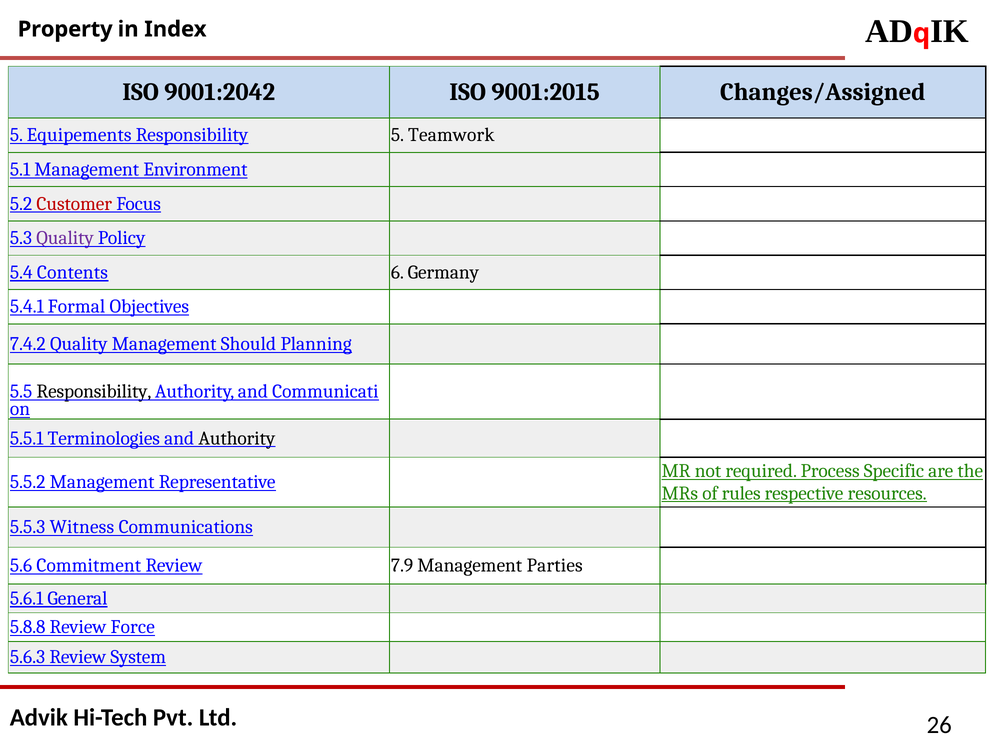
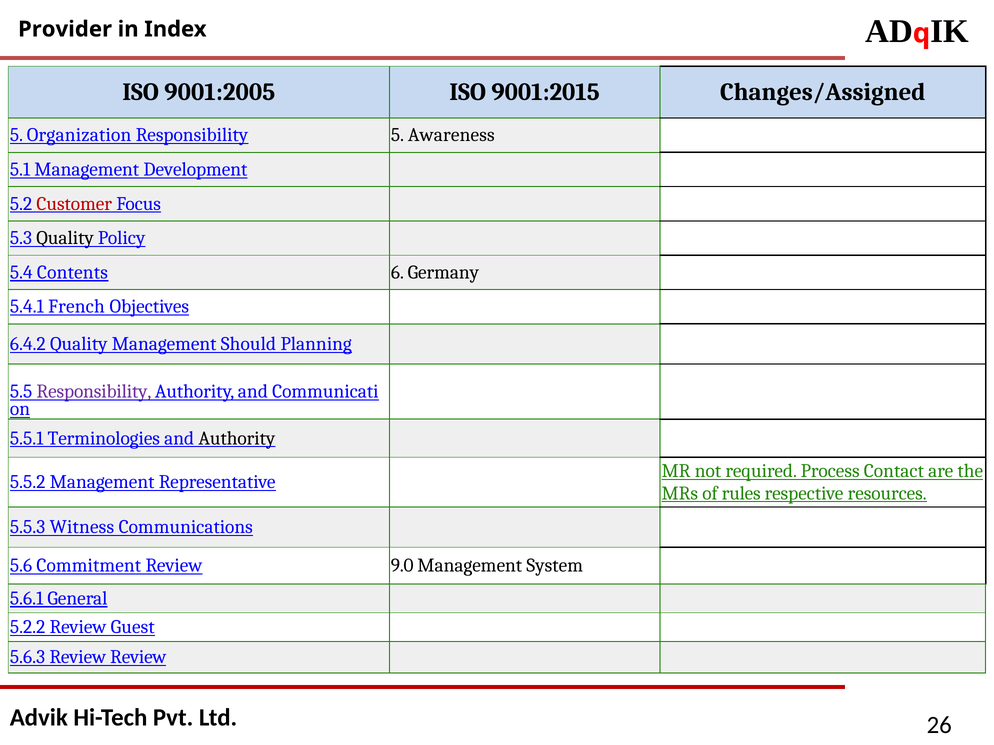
Property: Property -> Provider
9001:2042: 9001:2042 -> 9001:2005
Equipements: Equipements -> Organization
Teamwork: Teamwork -> Awareness
Environment: Environment -> Development
Quality at (65, 238) colour: purple -> black
Formal: Formal -> French
7.4.2: 7.4.2 -> 6.4.2
Responsibility at (94, 392) colour: black -> purple
Specific: Specific -> Contact
7.9: 7.9 -> 9.0
Parties: Parties -> System
5.8.8: 5.8.8 -> 5.2.2
Force: Force -> Guest
Review System: System -> Review
